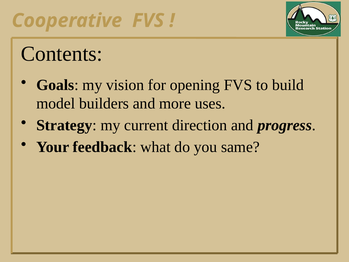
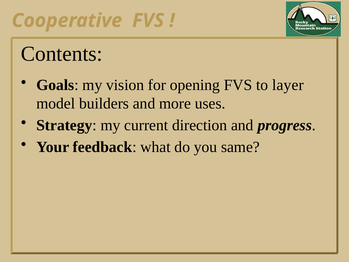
build: build -> layer
